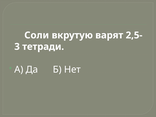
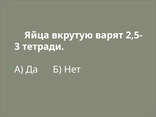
Соли: Соли -> Яйца
